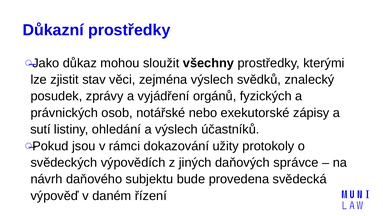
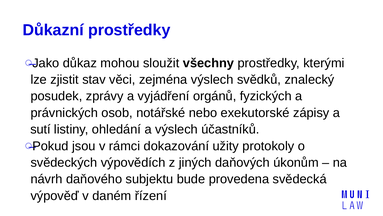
správce: správce -> úkonům
